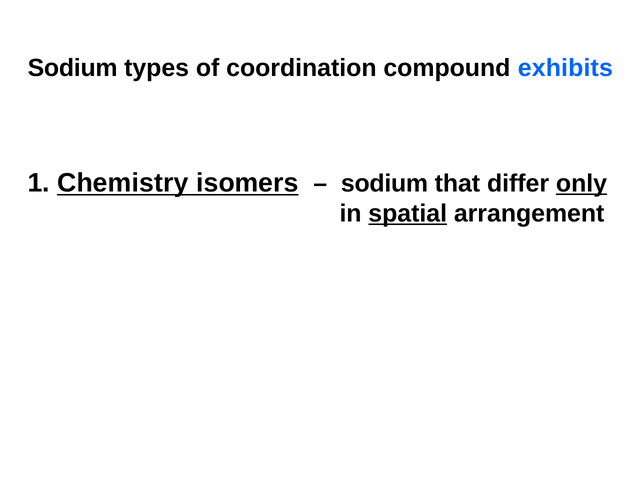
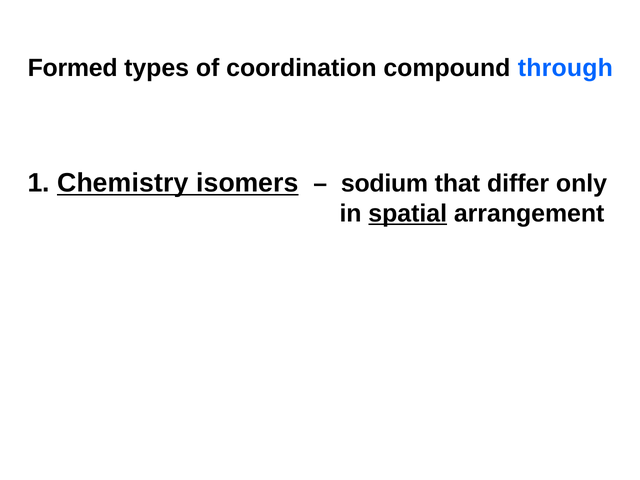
Sodium at (73, 68): Sodium -> Formed
exhibits: exhibits -> through
only underline: present -> none
